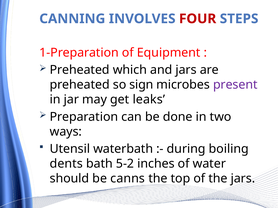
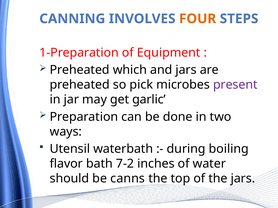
FOUR colour: red -> orange
sign: sign -> pick
leaks: leaks -> garlic
dents: dents -> flavor
5-2: 5-2 -> 7-2
